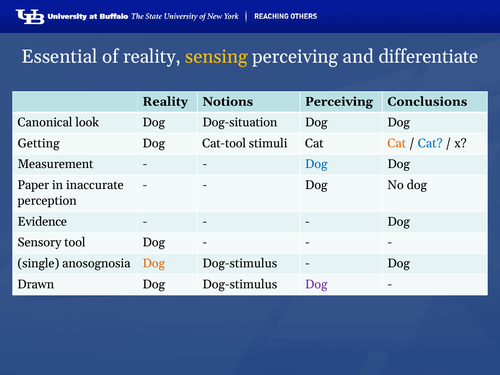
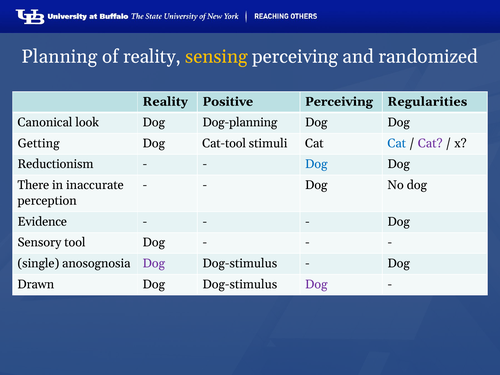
Essential: Essential -> Planning
differentiate: differentiate -> randomized
Notions: Notions -> Positive
Conclusions: Conclusions -> Regularities
Dog-situation: Dog-situation -> Dog-planning
Cat at (397, 143) colour: orange -> blue
Cat at (430, 143) colour: blue -> purple
Measurement: Measurement -> Reductionism
Paper: Paper -> There
Dog at (154, 263) colour: orange -> purple
